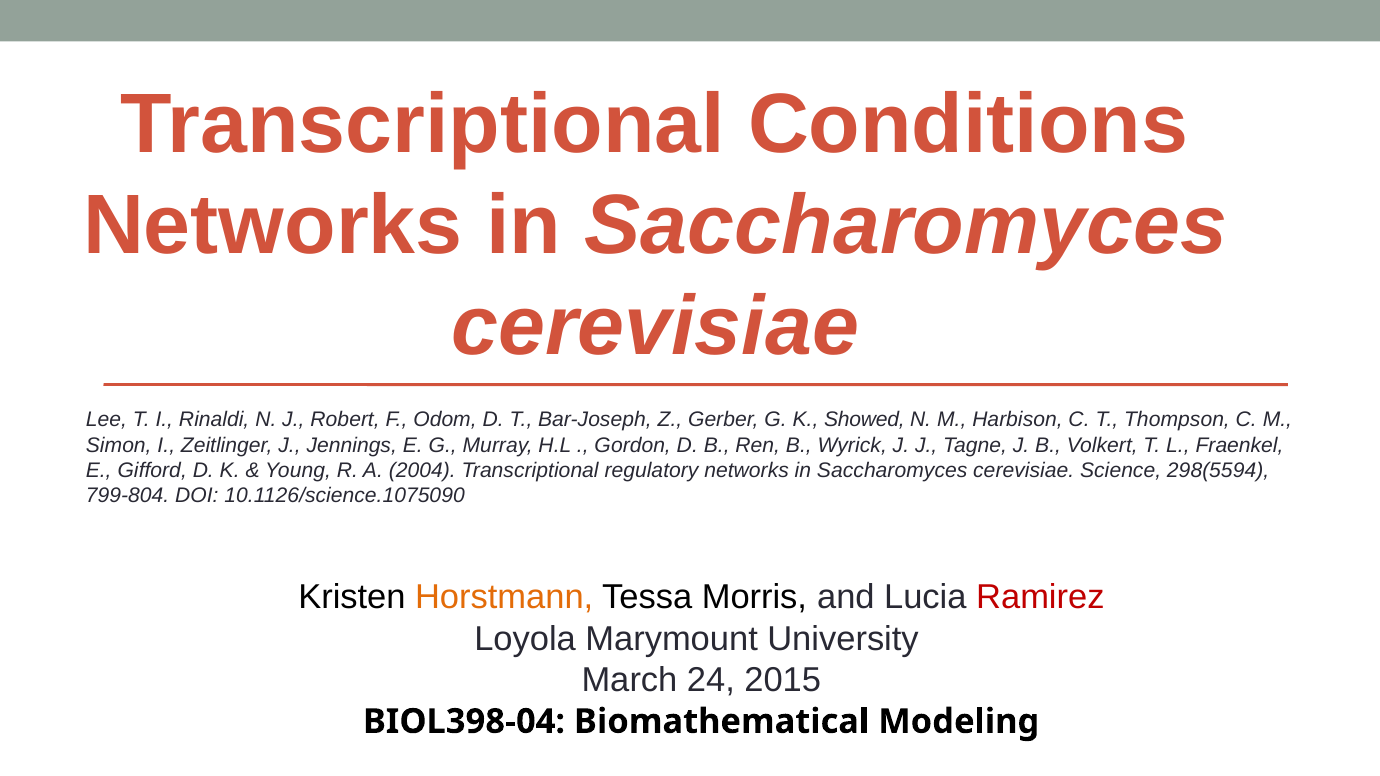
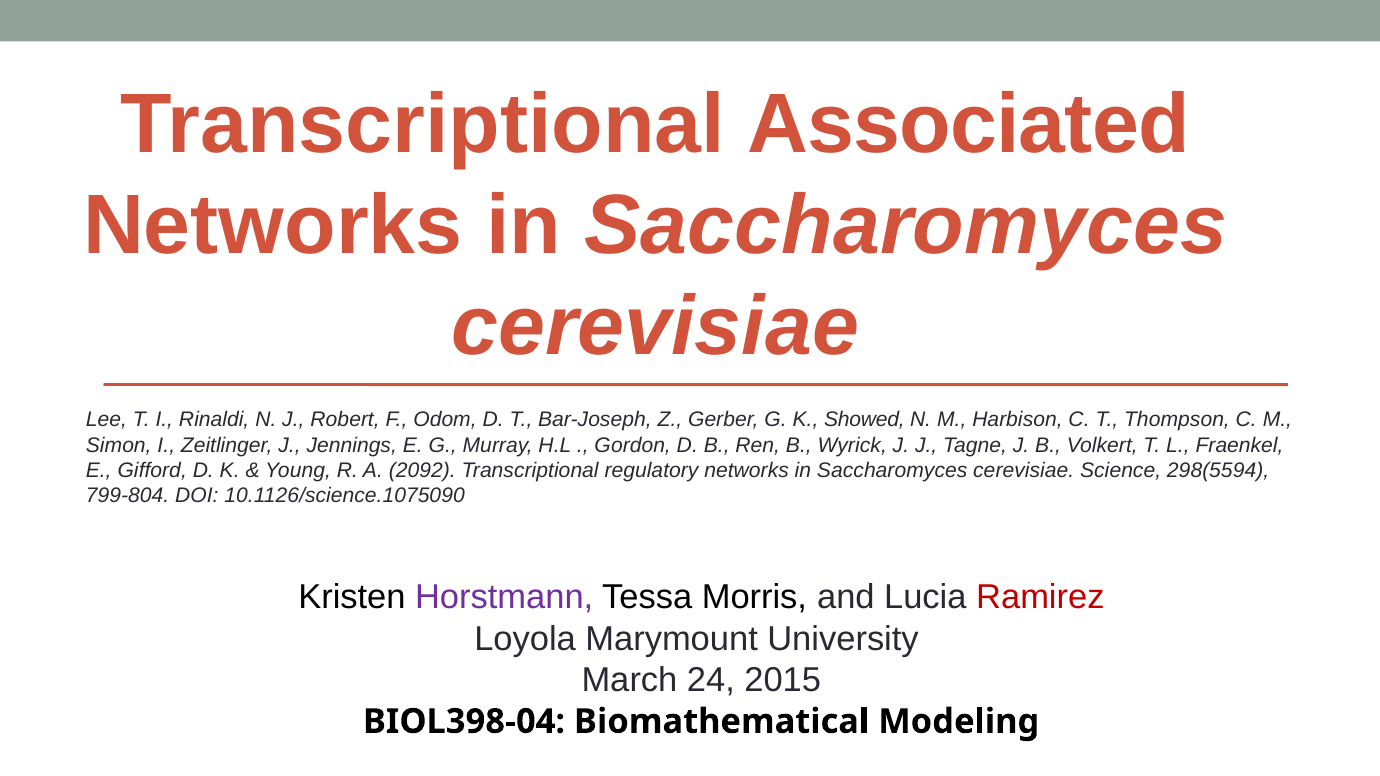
Conditions: Conditions -> Associated
2004: 2004 -> 2092
Horstmann colour: orange -> purple
